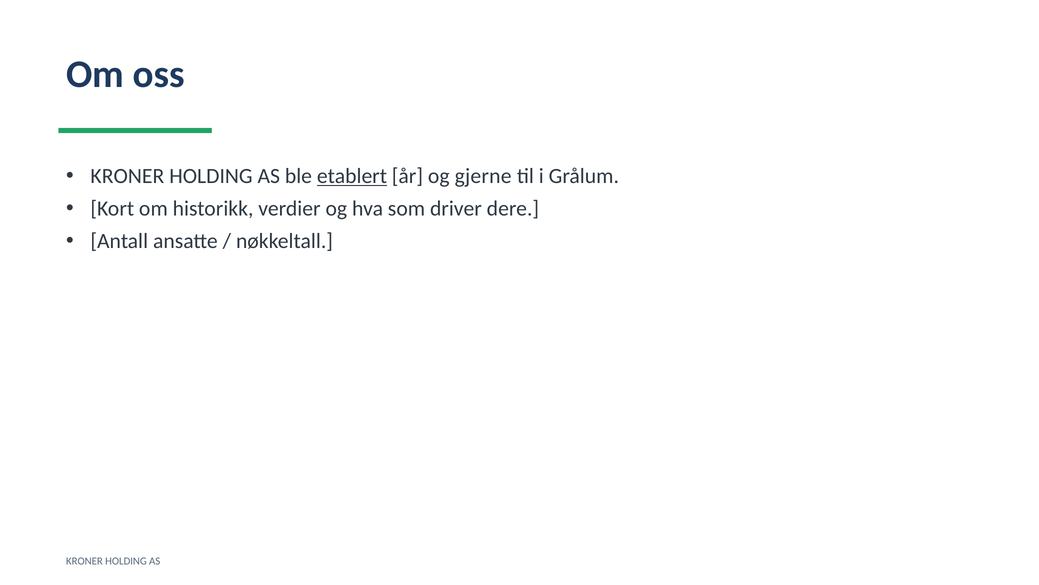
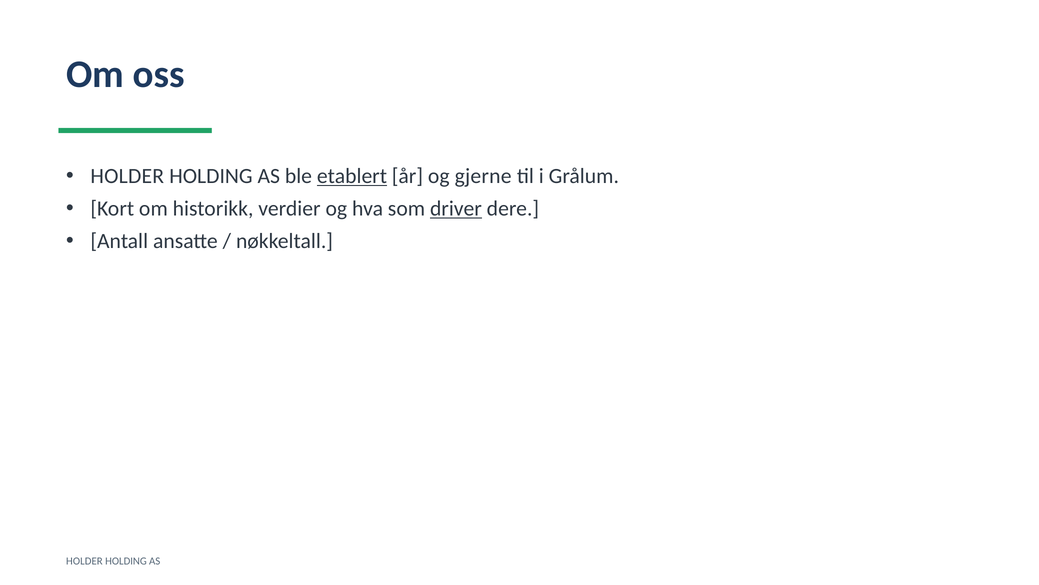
KRONER at (127, 176): KRONER -> HOLDER
driver underline: none -> present
KRONER at (84, 561): KRONER -> HOLDER
